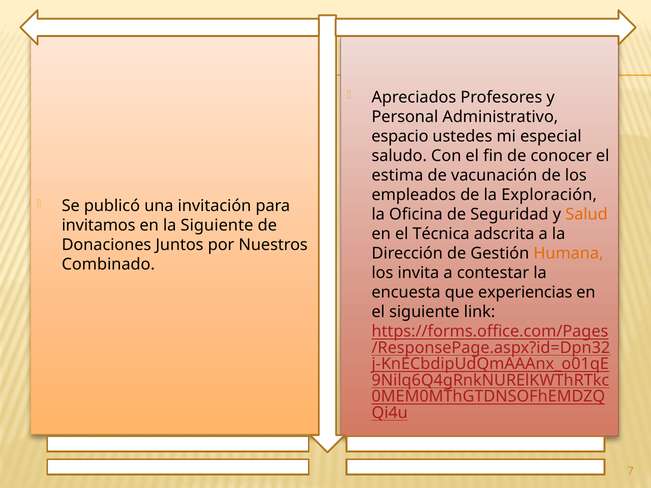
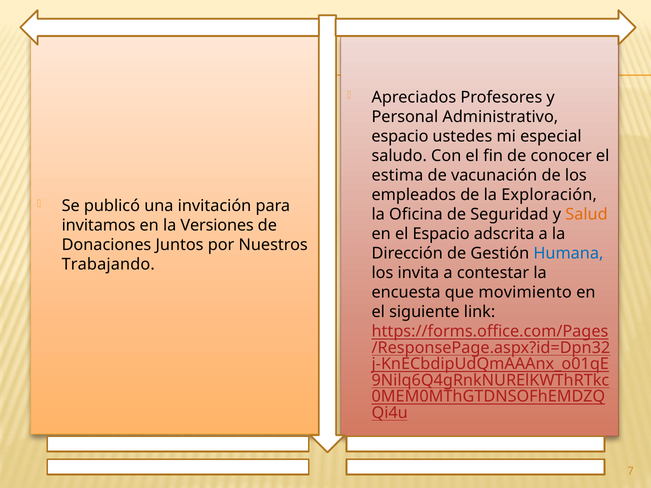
la Siguiente: Siguiente -> Versiones
el Técnica: Técnica -> Espacio
Humana colour: orange -> blue
Combinado: Combinado -> Trabajando
experiencias: experiencias -> movimiento
